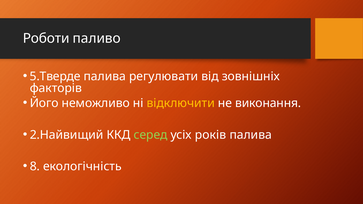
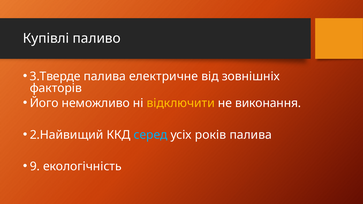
Роботи: Роботи -> Купівлі
5.Тверде: 5.Тверде -> 3.Тверде
регулювати: регулювати -> електричне
серед colour: light green -> light blue
8: 8 -> 9
